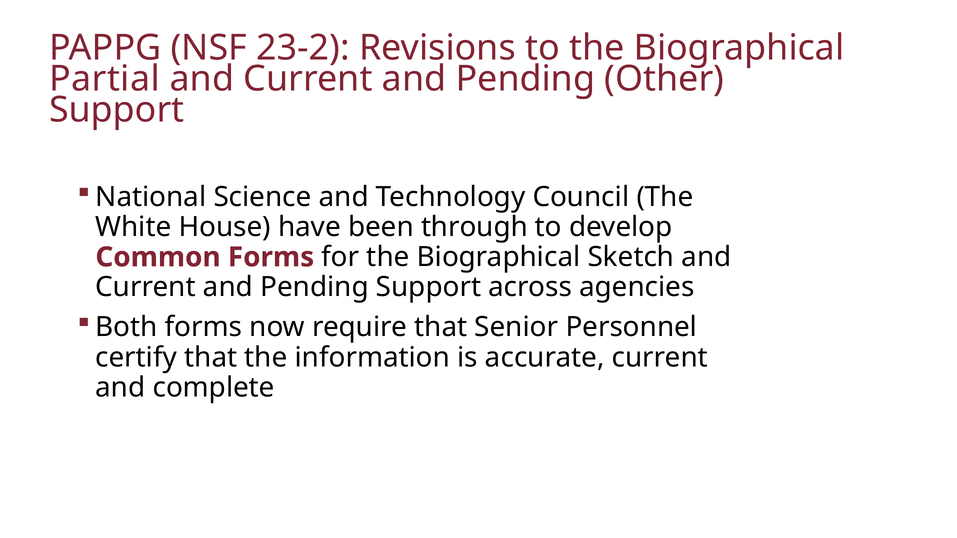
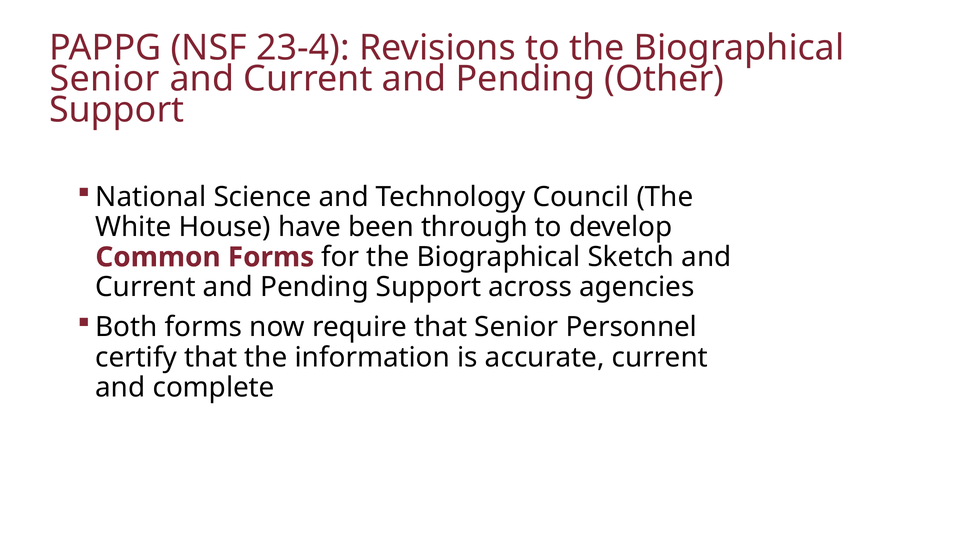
23-2: 23-2 -> 23-4
Partial at (105, 79): Partial -> Senior
